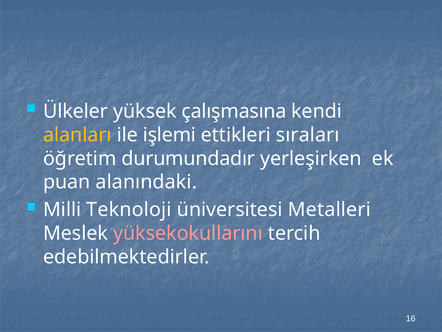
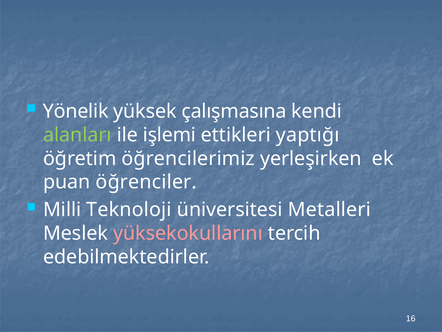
Ülkeler: Ülkeler -> Yönelik
alanları colour: yellow -> light green
sıraları: sıraları -> yaptığı
durumundadır: durumundadır -> öğrencilerimiz
alanındaki: alanındaki -> öğrenciler
